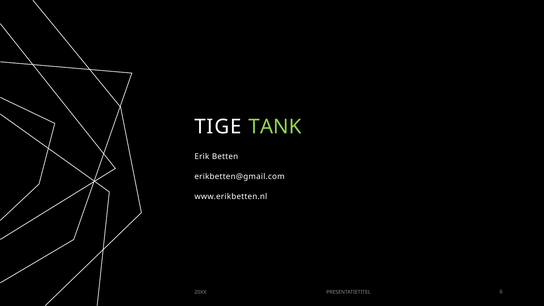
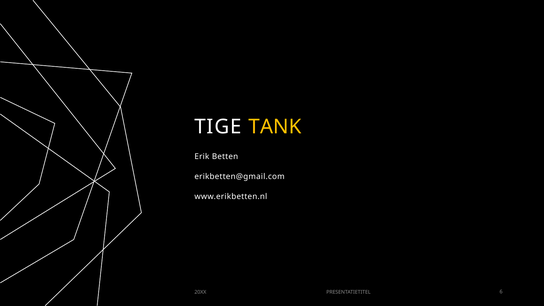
TANK colour: light green -> yellow
